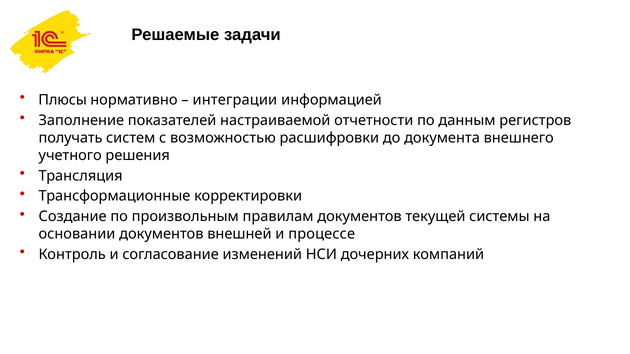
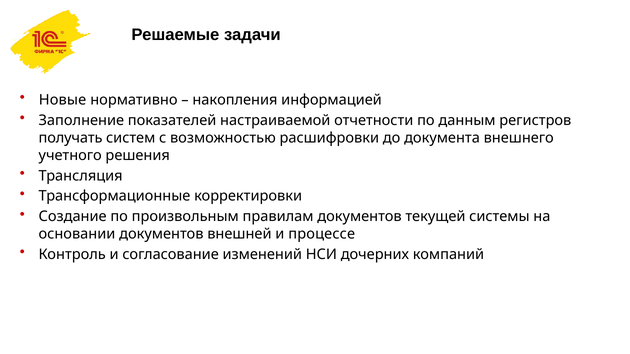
Плюсы: Плюсы -> Новые
интеграции: интеграции -> накопления
